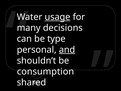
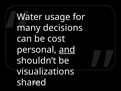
usage underline: present -> none
type: type -> cost
consumption: consumption -> visualizations
